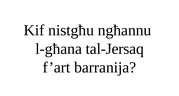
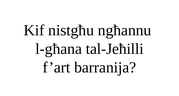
tal-Jersaq: tal-Jersaq -> tal-Jeħilli
